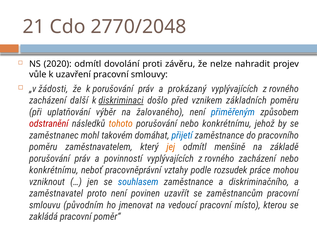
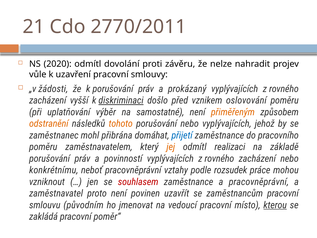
2770/2048: 2770/2048 -> 2770/2011
další: další -> vyšší
základních: základních -> oslovování
žalovaného: žalovaného -> samostatné
přiměřeným colour: blue -> orange
odstranění colour: red -> orange
porušování nebo konkrétnímu: konkrétnímu -> vyplývajících
takovém: takovém -> přibrána
menšině: menšině -> realizaci
souhlasem colour: blue -> red
a diskriminačního: diskriminačního -> pracovněprávní
kterou underline: none -> present
